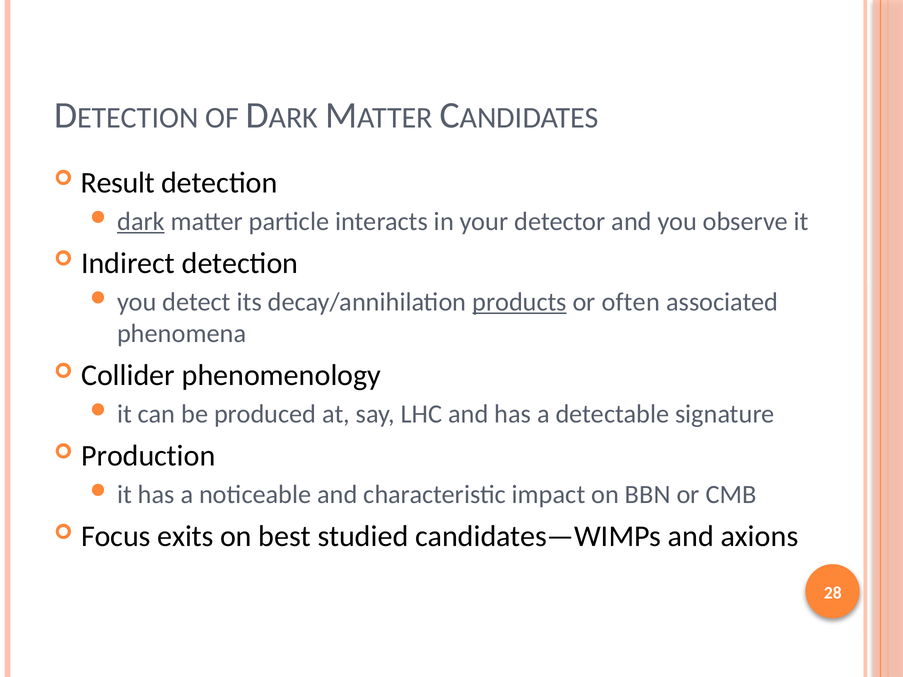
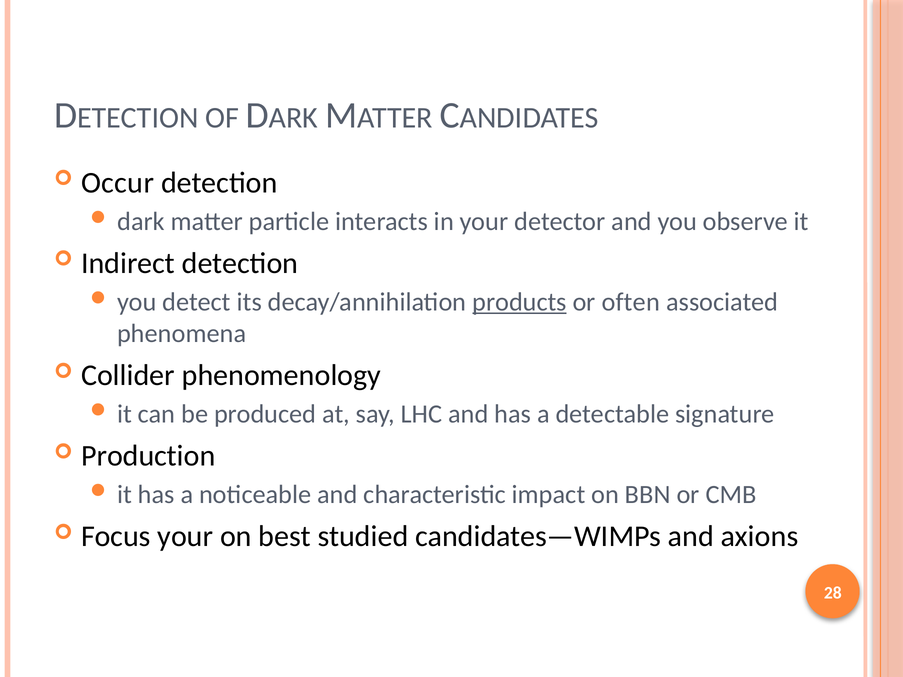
Result: Result -> Occur
dark underline: present -> none
Focus exits: exits -> your
